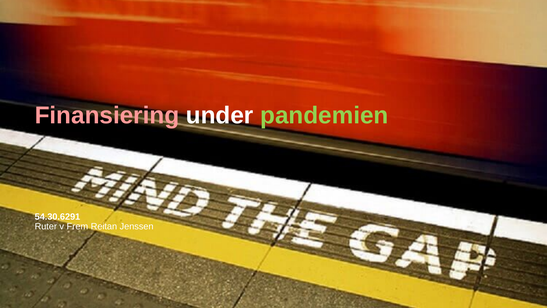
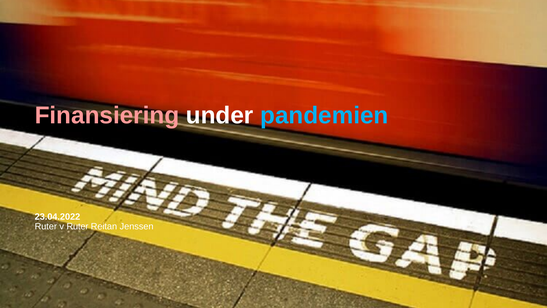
pandemien colour: light green -> light blue
54.30.6291: 54.30.6291 -> 23.04.2022
v Frem: Frem -> Ruter
